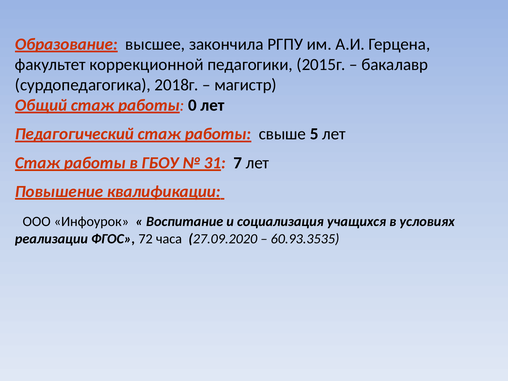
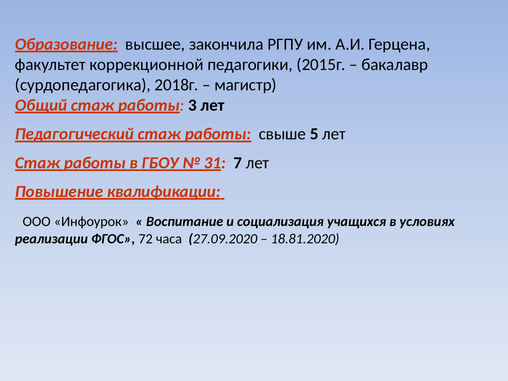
0: 0 -> 3
60.93.3535: 60.93.3535 -> 18.81.2020
